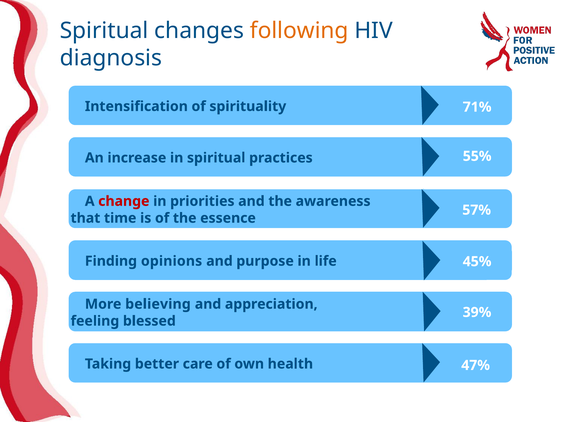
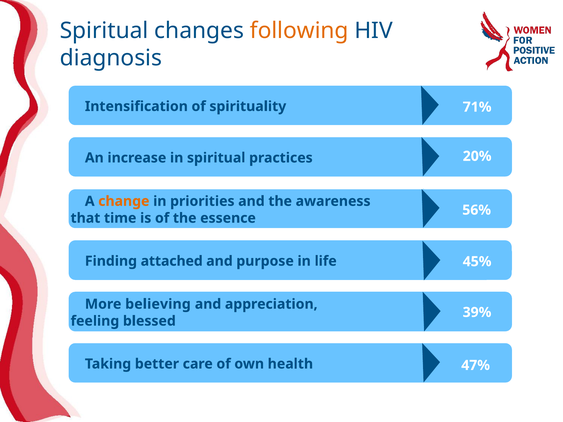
55%: 55% -> 20%
change colour: red -> orange
57%: 57% -> 56%
opinions: opinions -> attached
